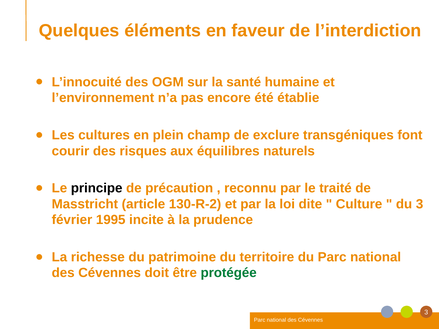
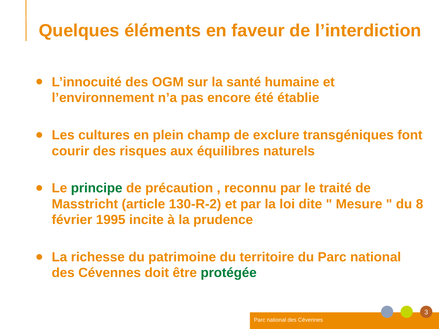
principe colour: black -> green
Culture: Culture -> Mesure
du 3: 3 -> 8
